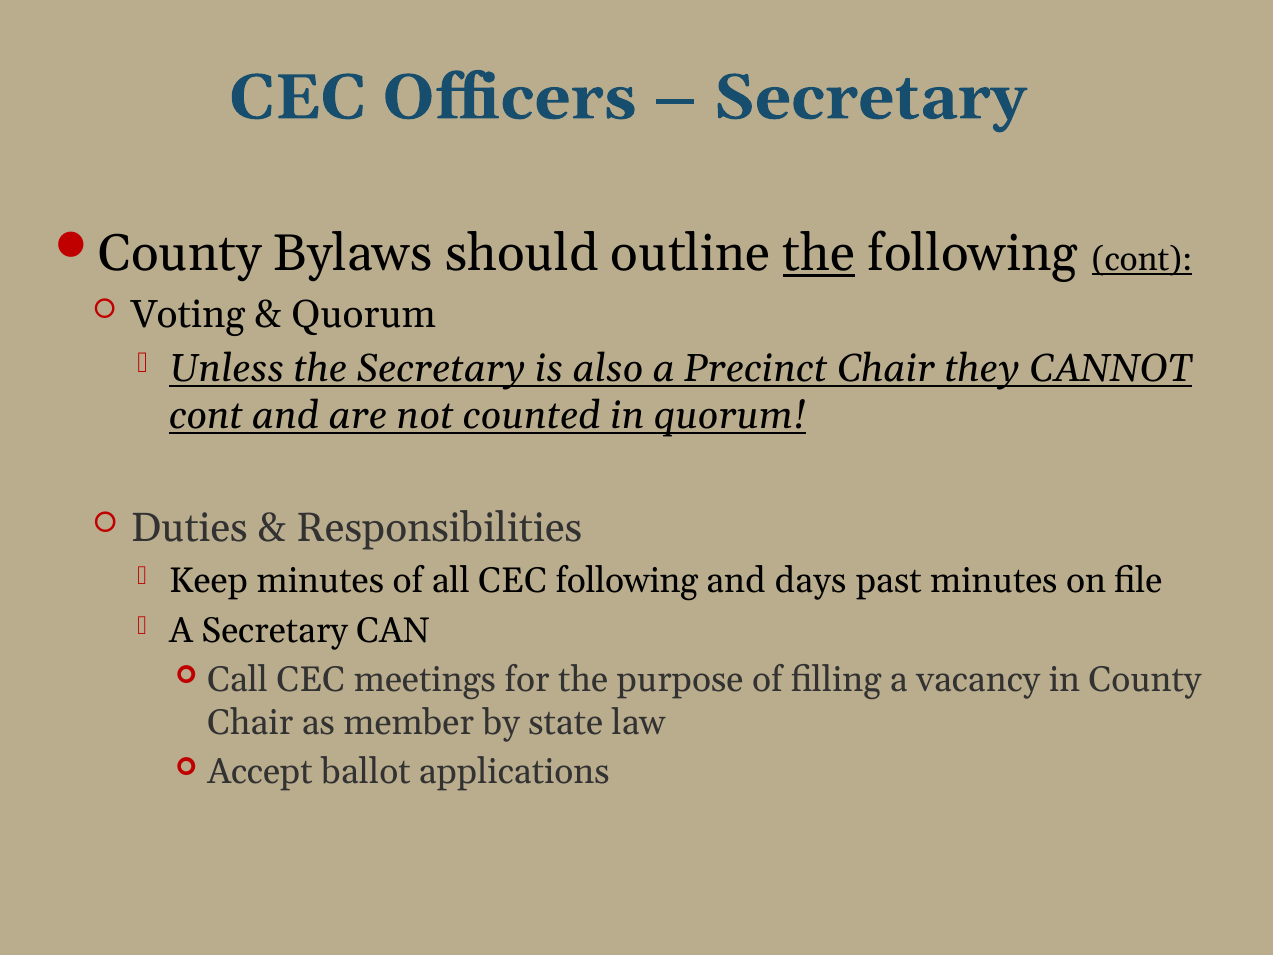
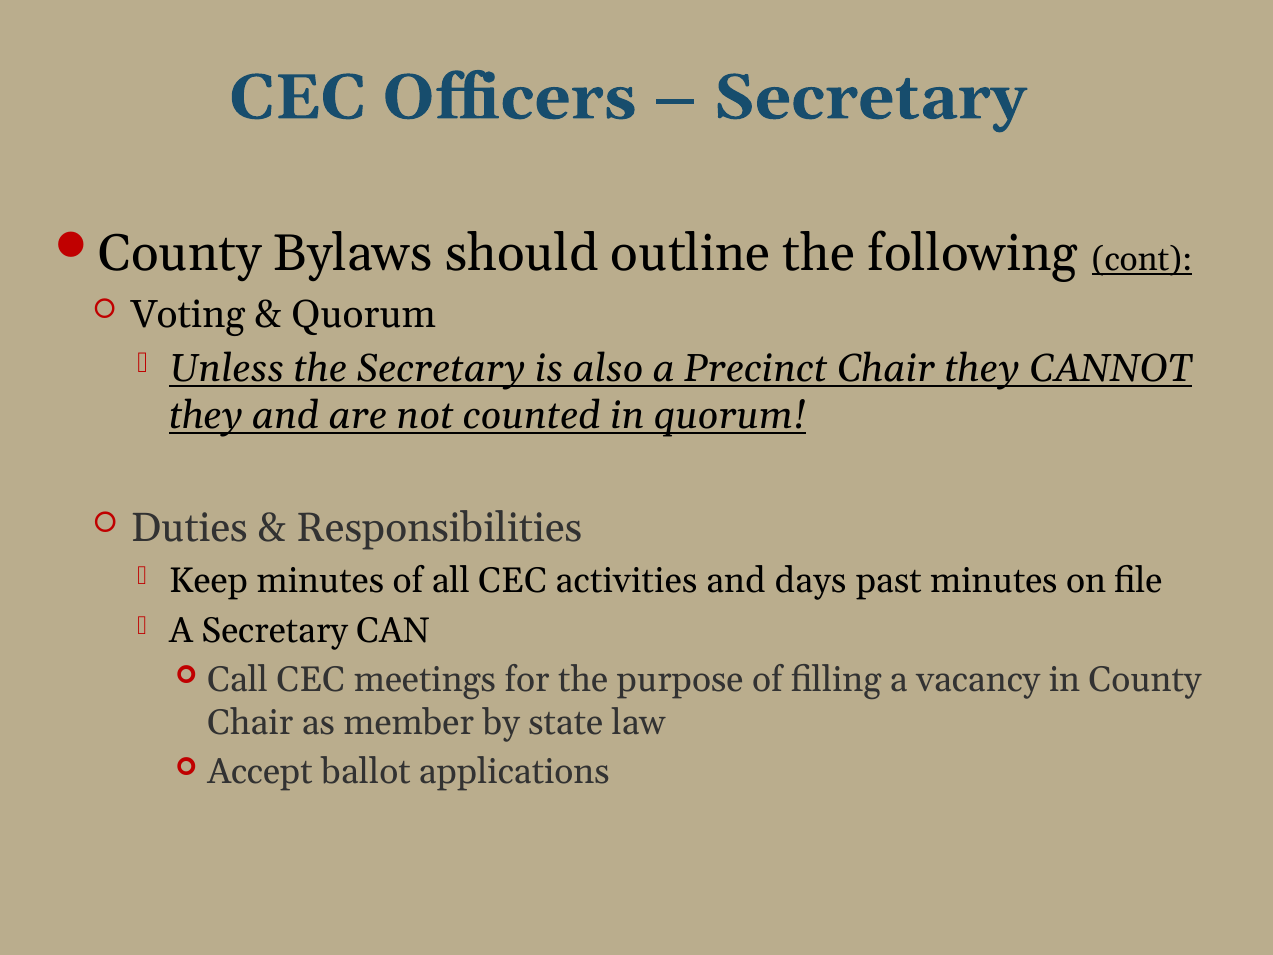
the at (819, 253) underline: present -> none
cont at (206, 415): cont -> they
CEC following: following -> activities
